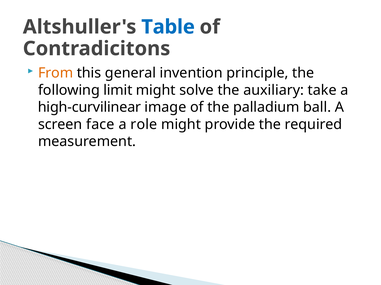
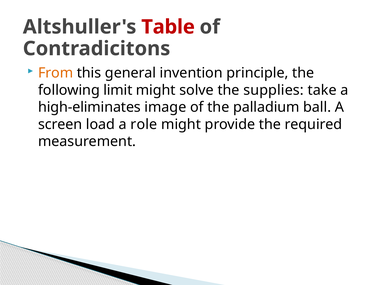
Table colour: blue -> red
auxiliary: auxiliary -> supplies
high-curvilinear: high-curvilinear -> high-eliminates
face: face -> load
